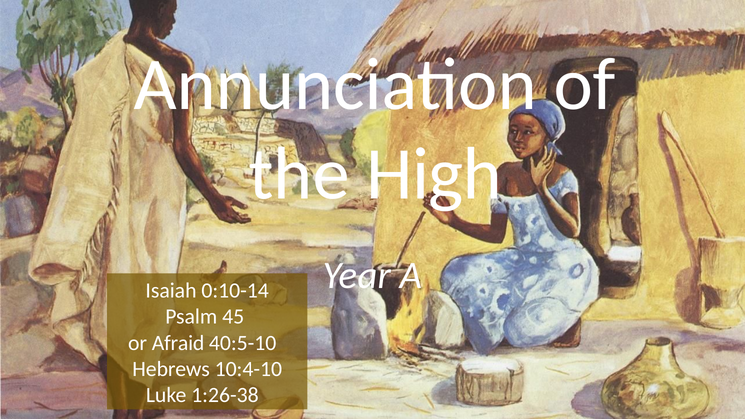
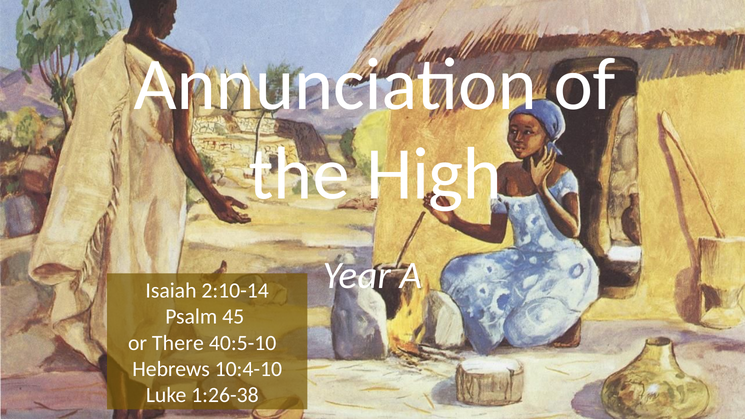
0:10-14: 0:10-14 -> 2:10-14
Afraid: Afraid -> There
